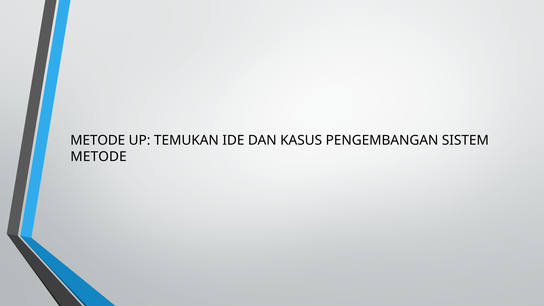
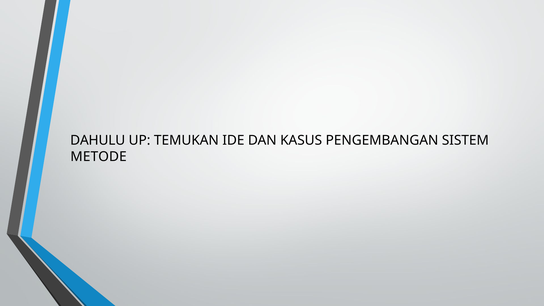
METODE at (98, 140): METODE -> DAHULU
